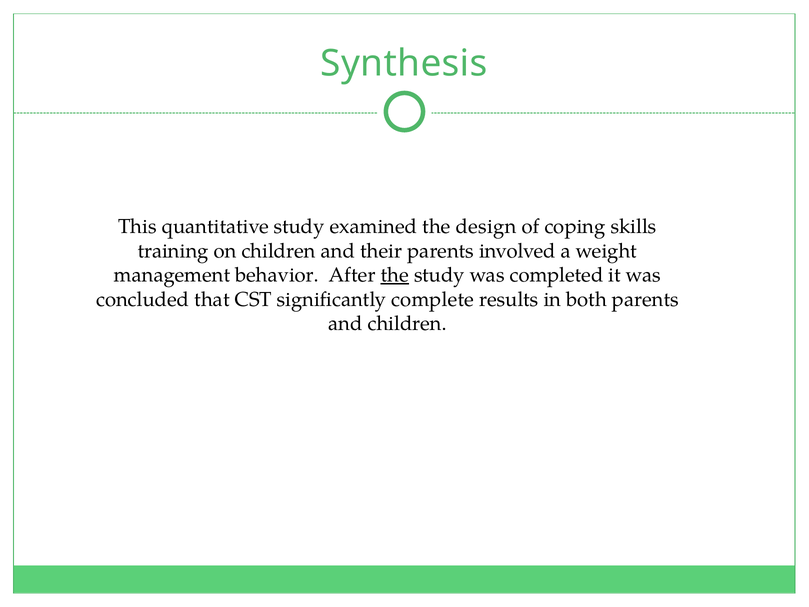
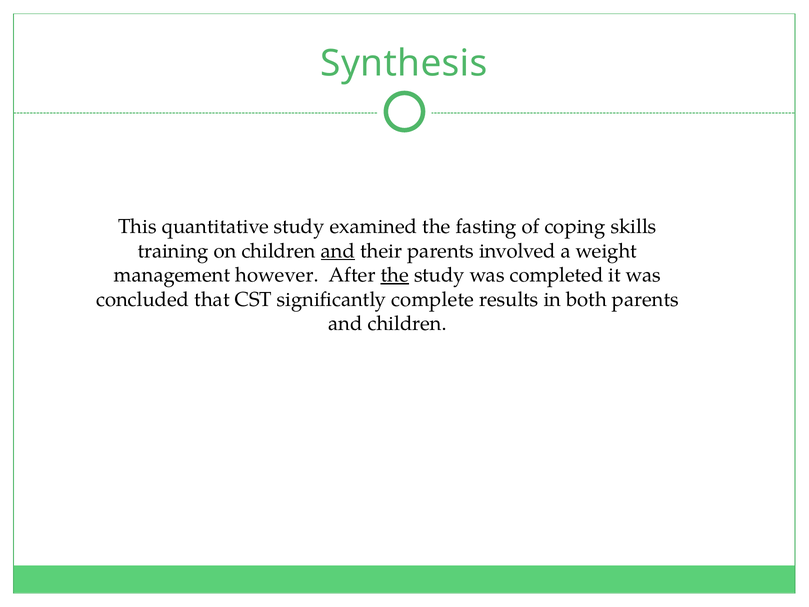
design: design -> fasting
and at (338, 251) underline: none -> present
behavior: behavior -> however
